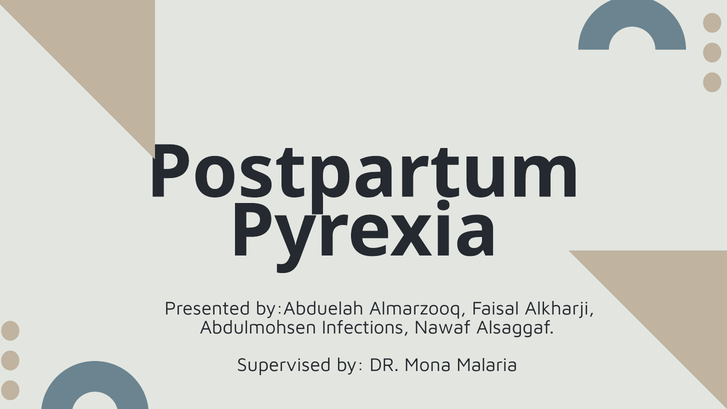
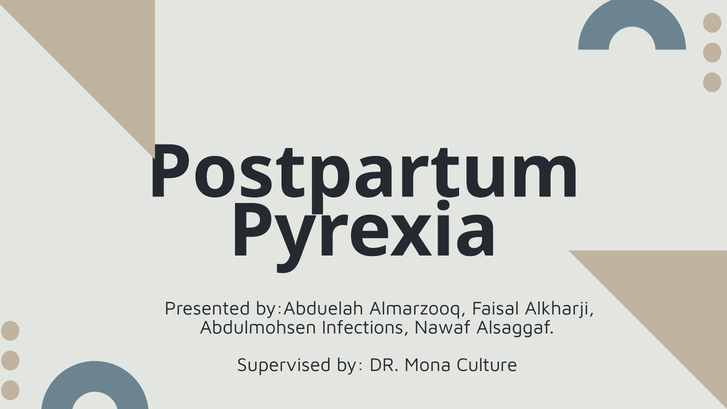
Malaria: Malaria -> Culture
